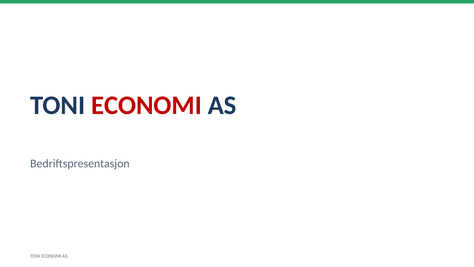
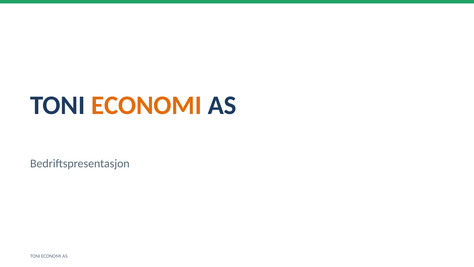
ECONOMI at (147, 105) colour: red -> orange
